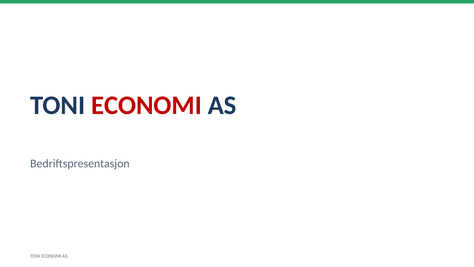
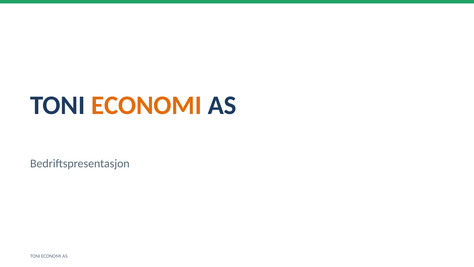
ECONOMI at (147, 105) colour: red -> orange
